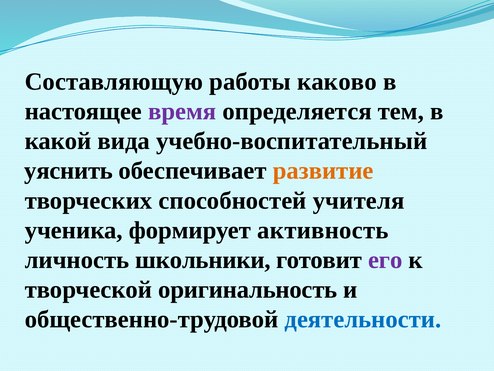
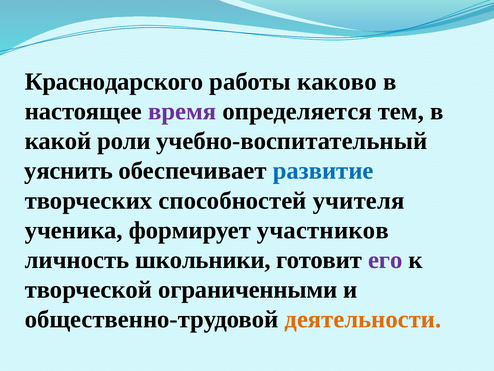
Составляющую: Составляющую -> Краснодарского
вида: вида -> роли
развитие colour: orange -> blue
активность: активность -> участников
оригинальность: оригинальность -> ограниченными
деятельности colour: blue -> orange
